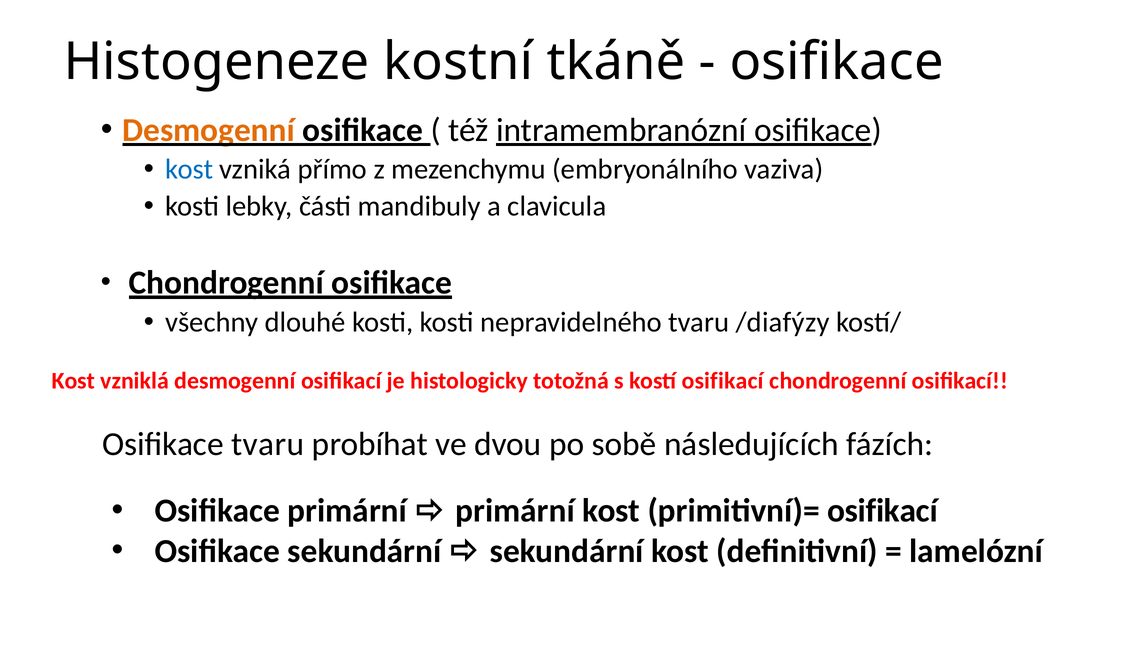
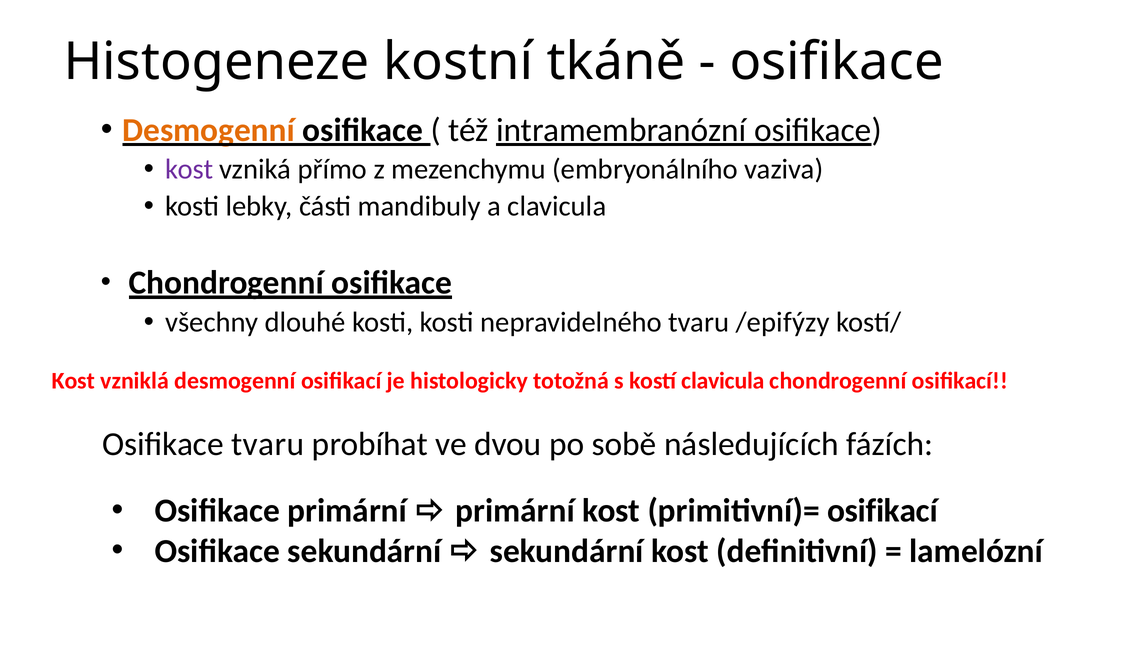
kost at (189, 169) colour: blue -> purple
/diafýzy: /diafýzy -> /epifýzy
kostí osifikací: osifikací -> clavicula
